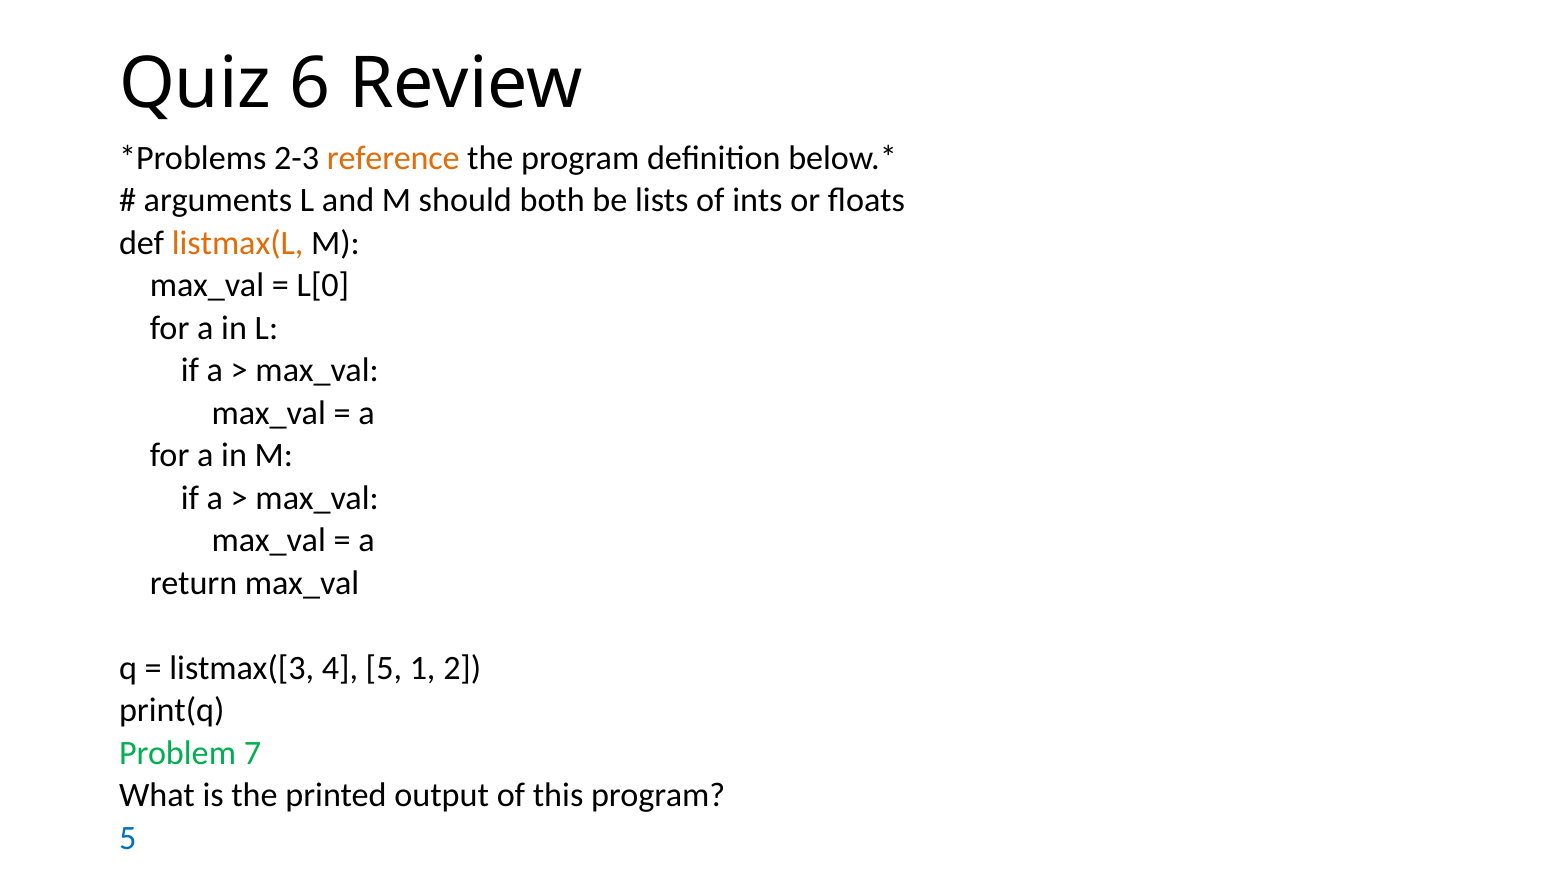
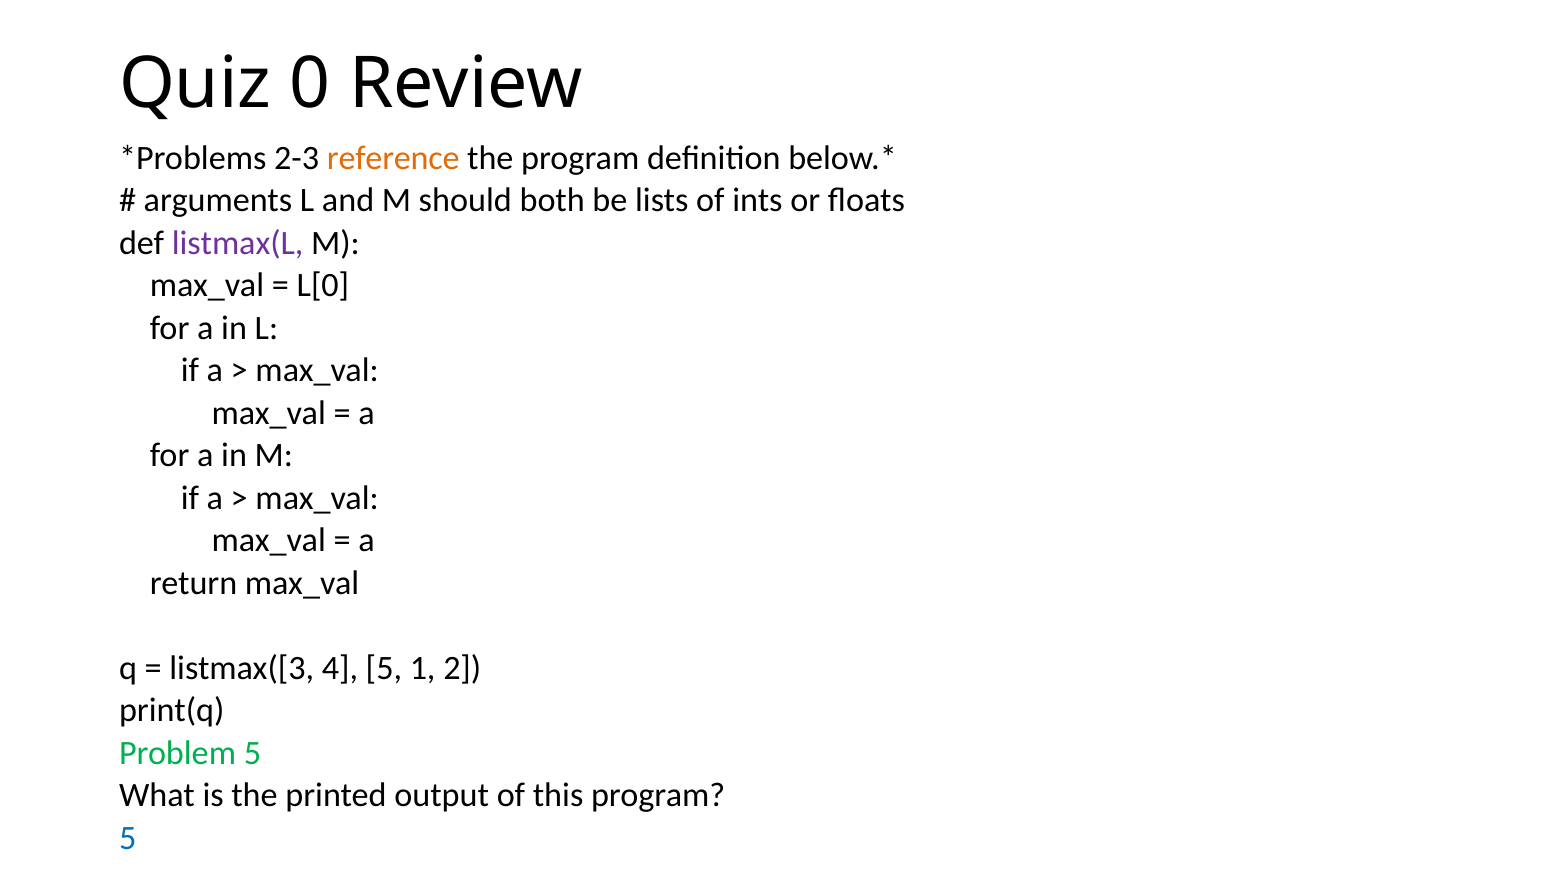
6: 6 -> 0
listmax(L colour: orange -> purple
Problem 7: 7 -> 5
